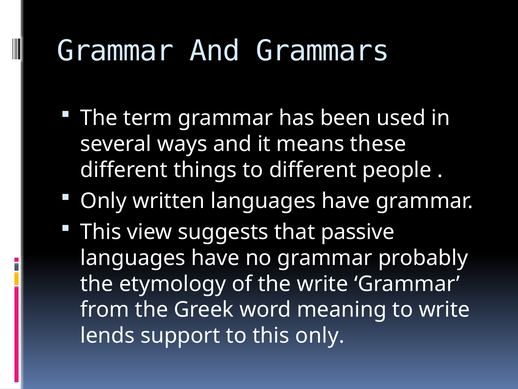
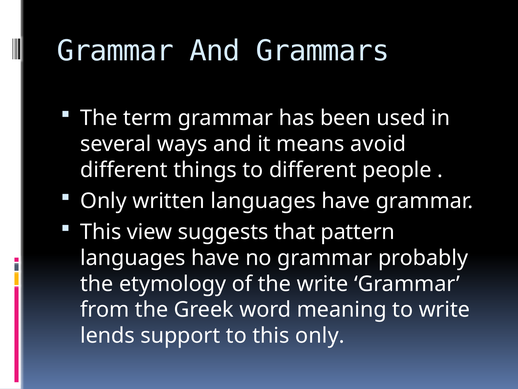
these: these -> avoid
passive: passive -> pattern
